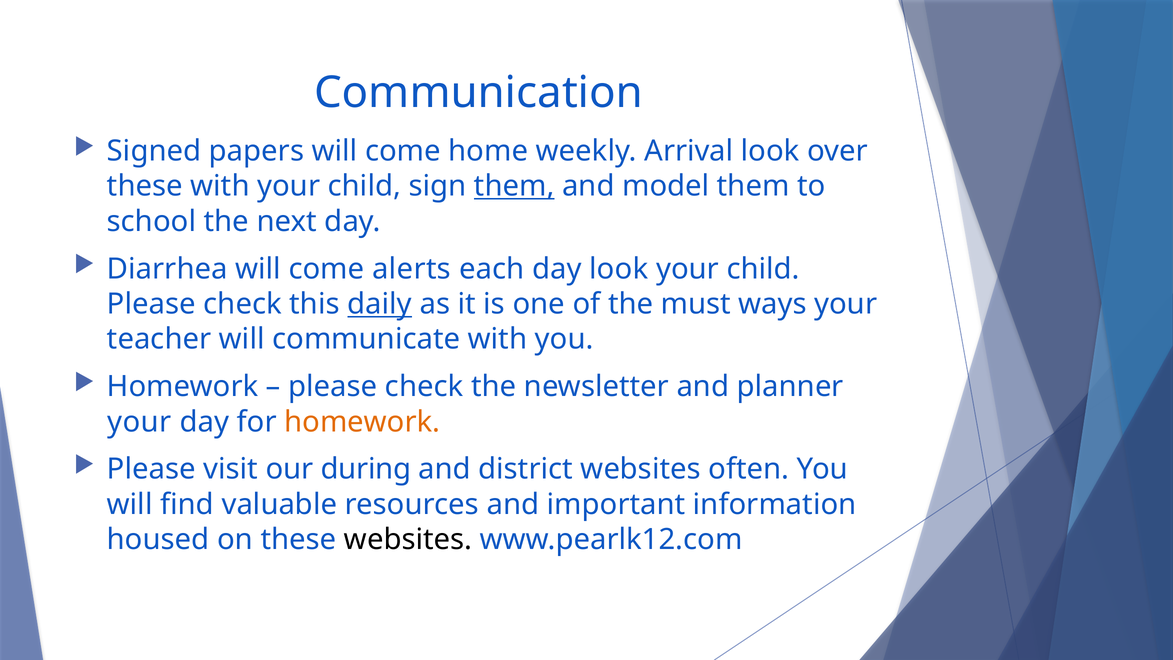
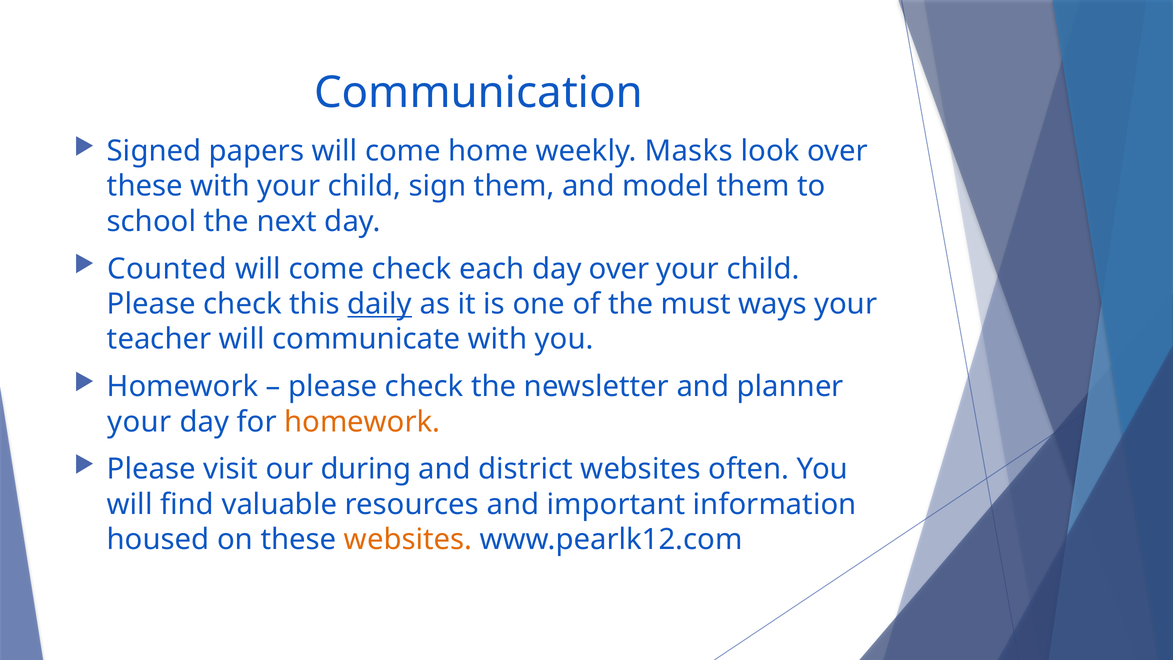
Arrival: Arrival -> Masks
them at (514, 186) underline: present -> none
Diarrhea: Diarrhea -> Counted
come alerts: alerts -> check
day look: look -> over
websites at (408, 540) colour: black -> orange
